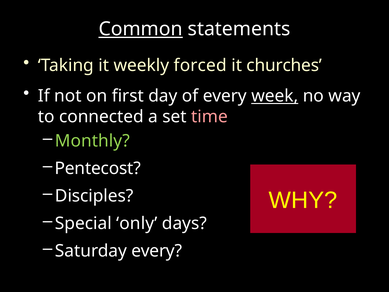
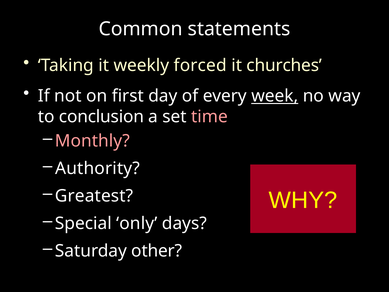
Common underline: present -> none
connected: connected -> conclusion
Monthly colour: light green -> pink
Pentecost: Pentecost -> Authority
Disciples: Disciples -> Greatest
Saturday every: every -> other
